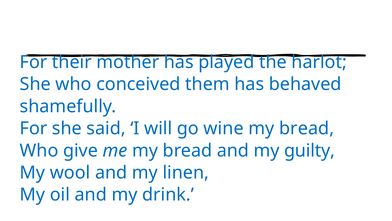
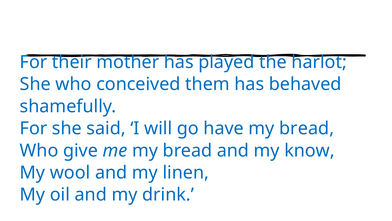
wine: wine -> have
guilty: guilty -> know
